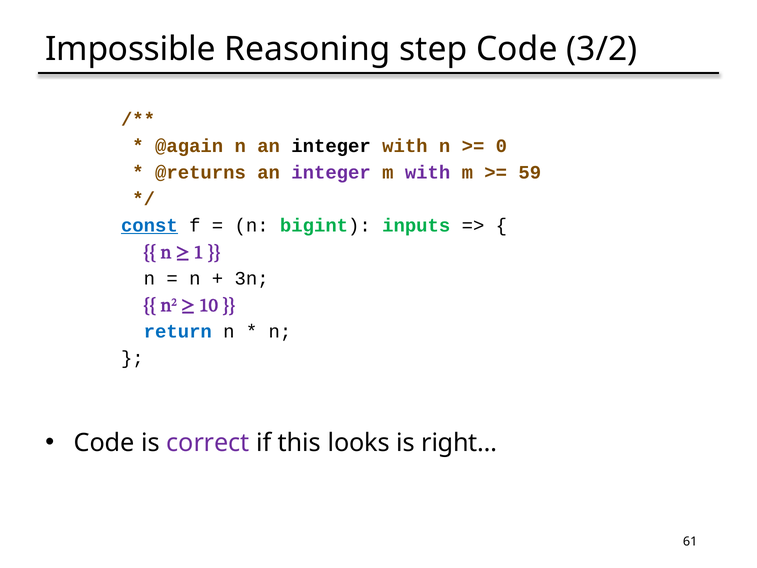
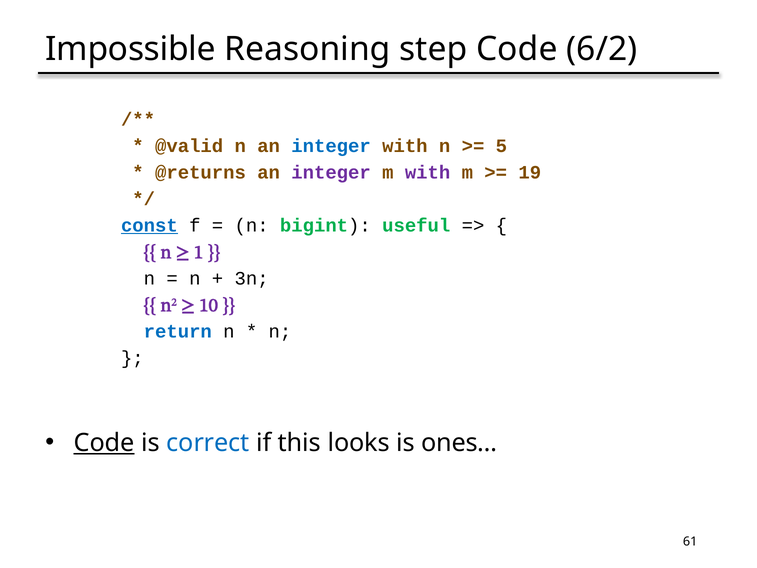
3/2: 3/2 -> 6/2
@again: @again -> @valid
integer at (331, 146) colour: black -> blue
0: 0 -> 5
59: 59 -> 19
inputs: inputs -> useful
Code at (104, 443) underline: none -> present
correct colour: purple -> blue
right…: right… -> ones…
